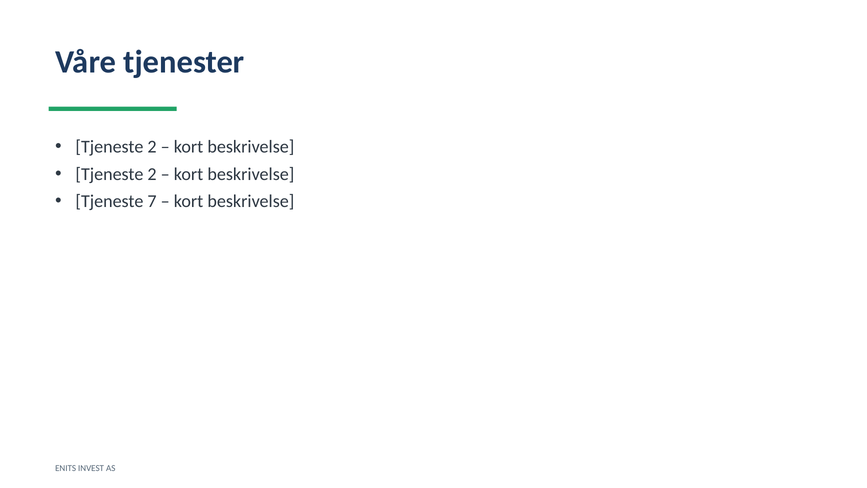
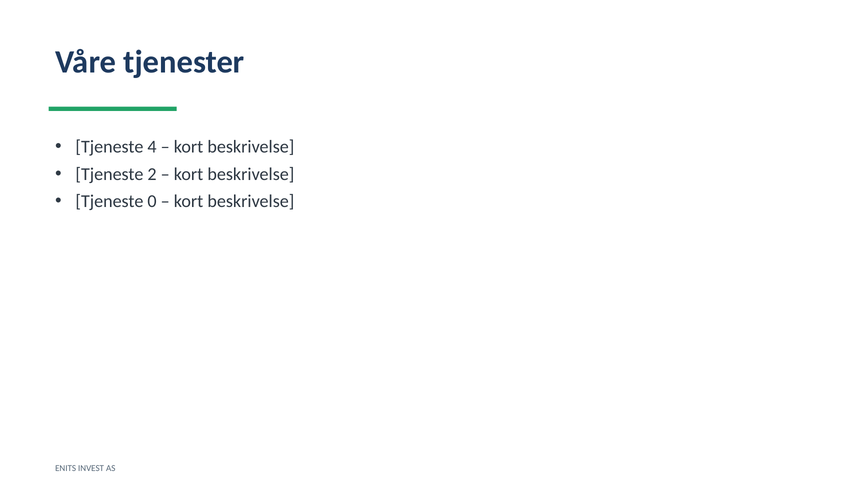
2 at (152, 147): 2 -> 4
7: 7 -> 0
